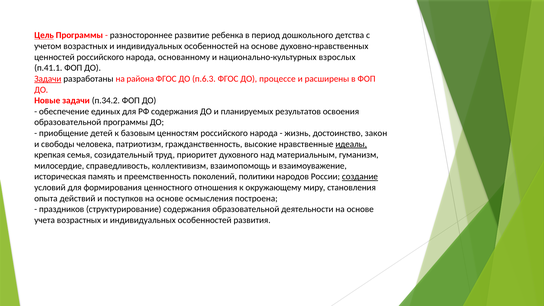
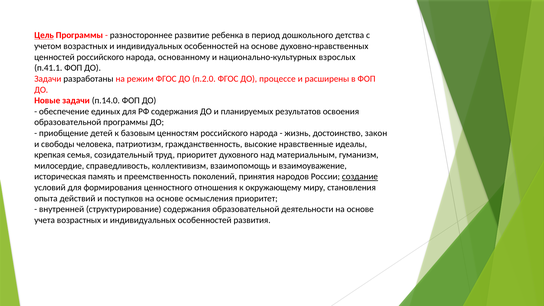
Задачи at (48, 79) underline: present -> none
района: района -> режим
п.6.3: п.6.3 -> п.2.0
п.34.2: п.34.2 -> п.14.0
идеалы underline: present -> none
политики: политики -> принятия
осмысления построена: построена -> приоритет
праздников: праздников -> внутренней
